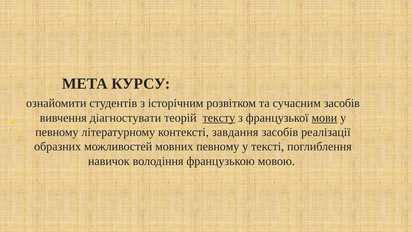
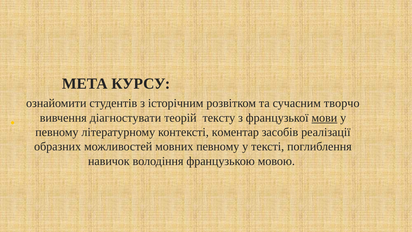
сучасним засобів: засобів -> творчо
тексту underline: present -> none
завдання: завдання -> коментар
